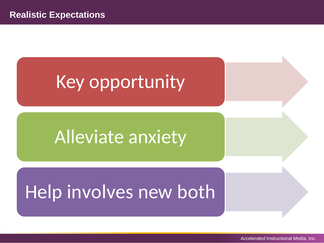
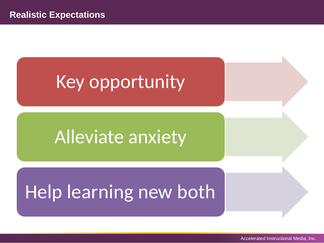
involves: involves -> learning
